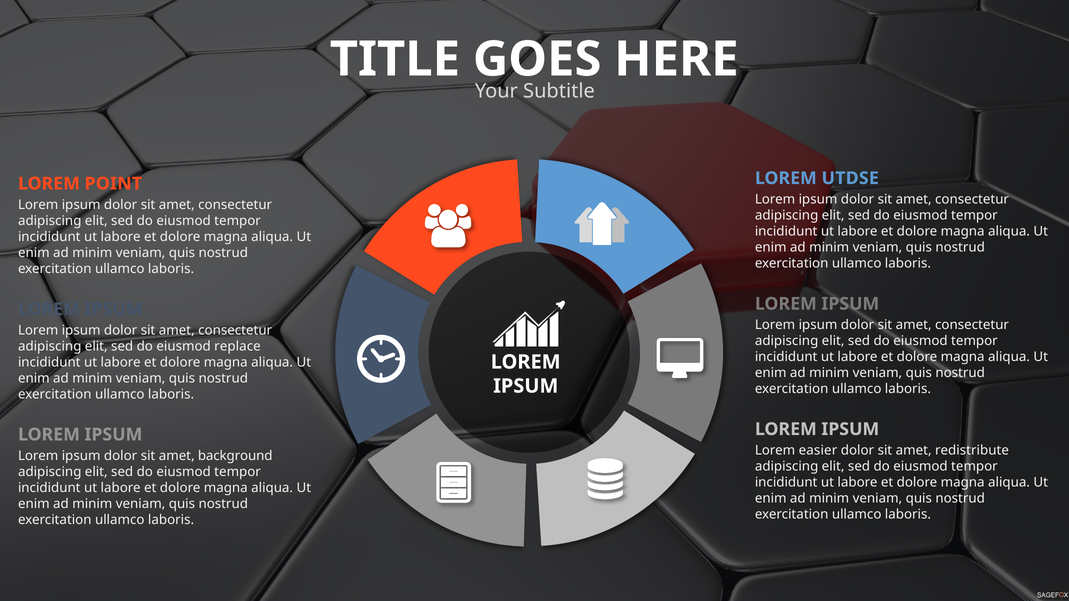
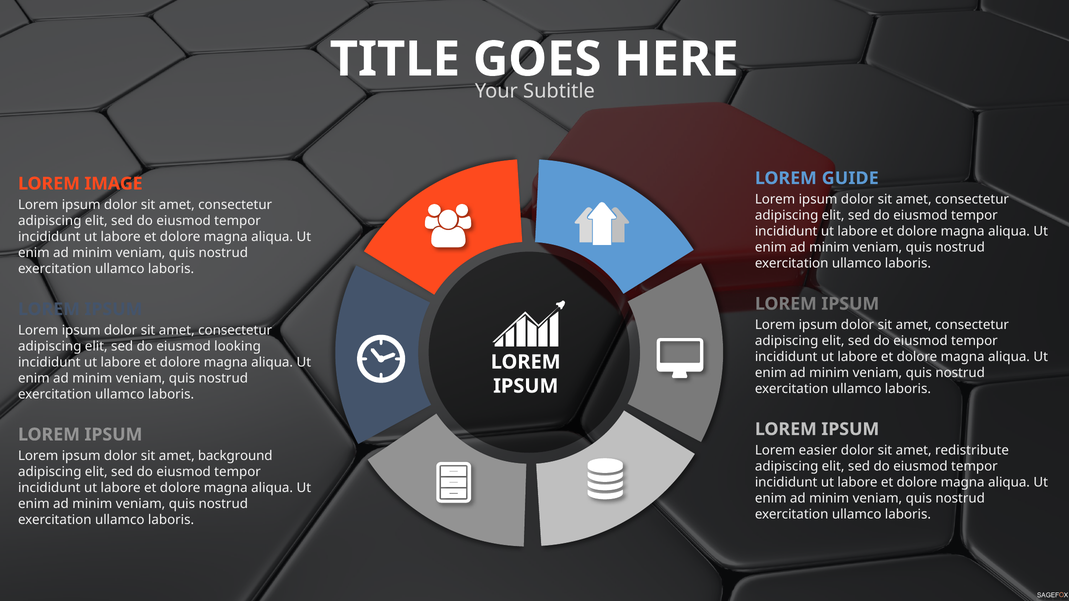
UTDSE: UTDSE -> GUIDE
POINT: POINT -> IMAGE
replace: replace -> looking
